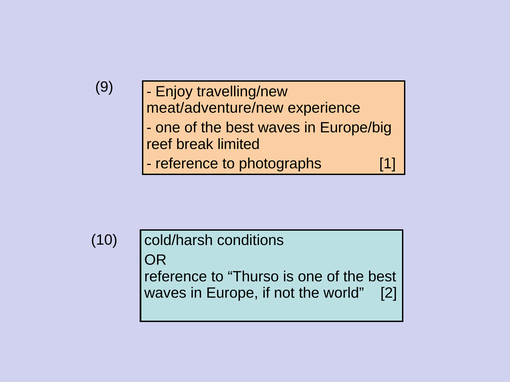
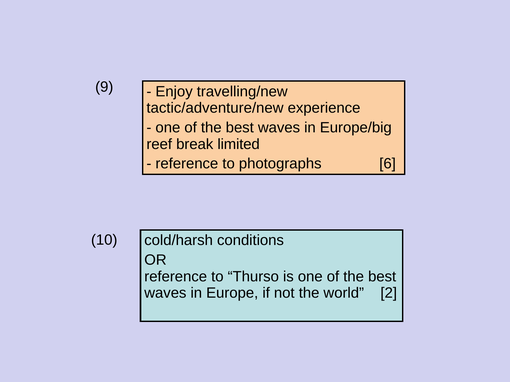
meat/adventure/new: meat/adventure/new -> tactic/adventure/new
1: 1 -> 6
